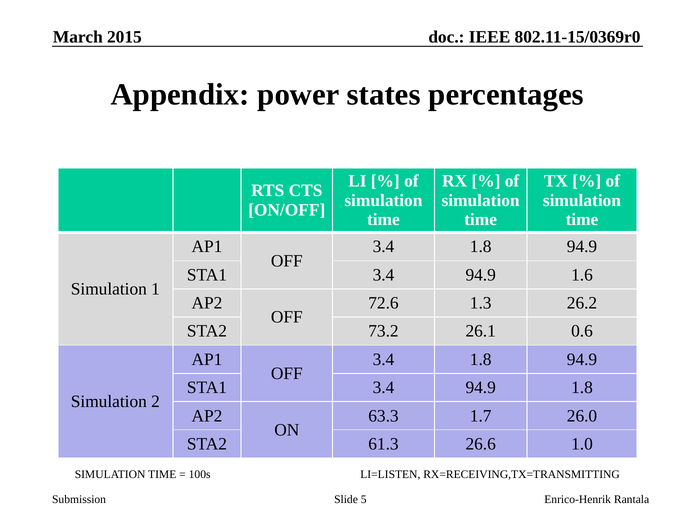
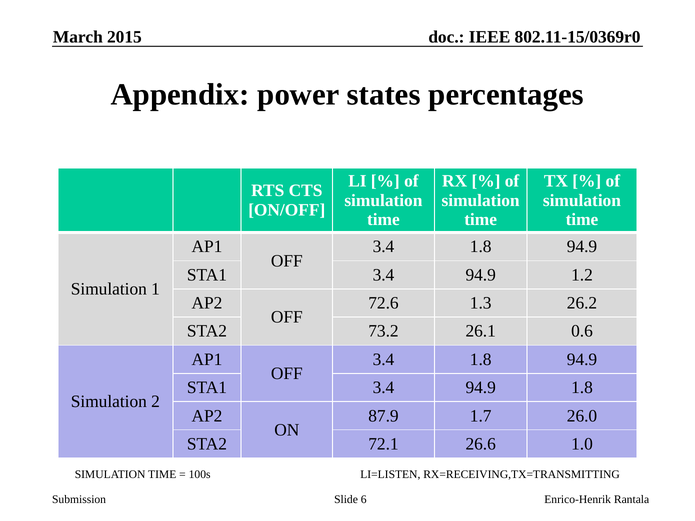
1.6: 1.6 -> 1.2
63.3: 63.3 -> 87.9
61.3: 61.3 -> 72.1
5: 5 -> 6
